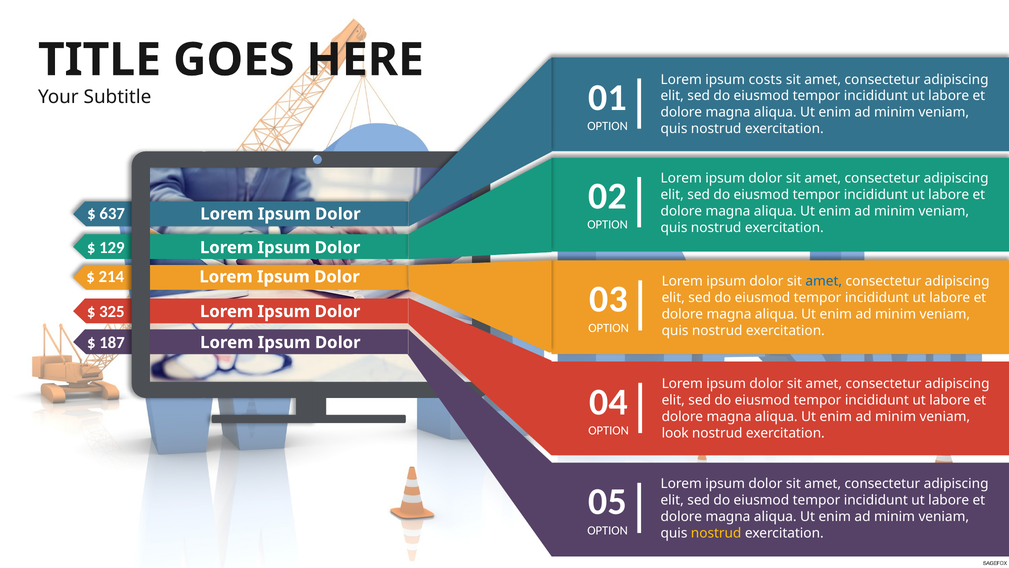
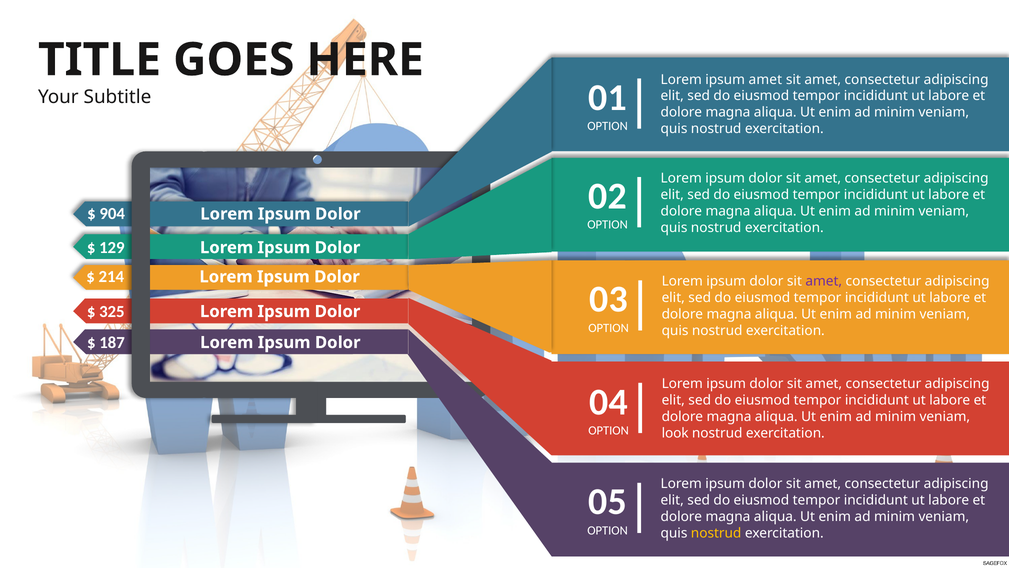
ipsum costs: costs -> amet
637: 637 -> 904
amet at (824, 281) colour: blue -> purple
